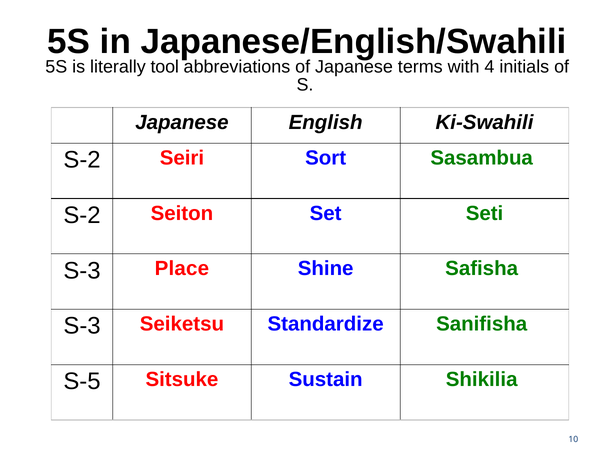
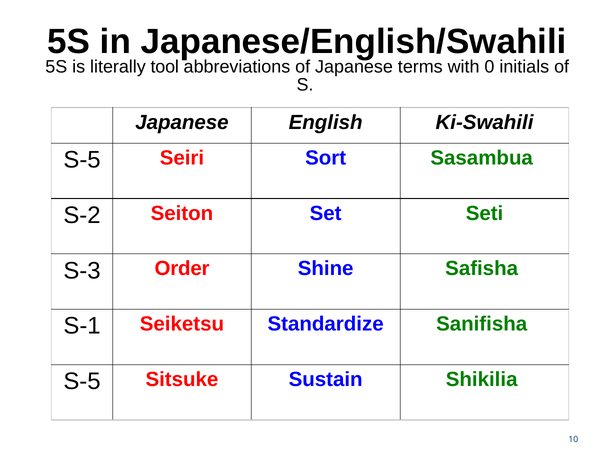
4: 4 -> 0
S-2 at (82, 160): S-2 -> S-5
Place: Place -> Order
S-3 at (82, 326): S-3 -> S-1
